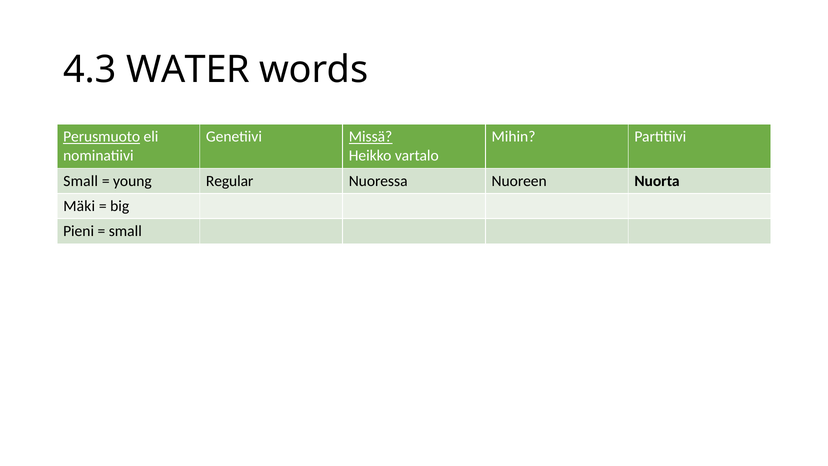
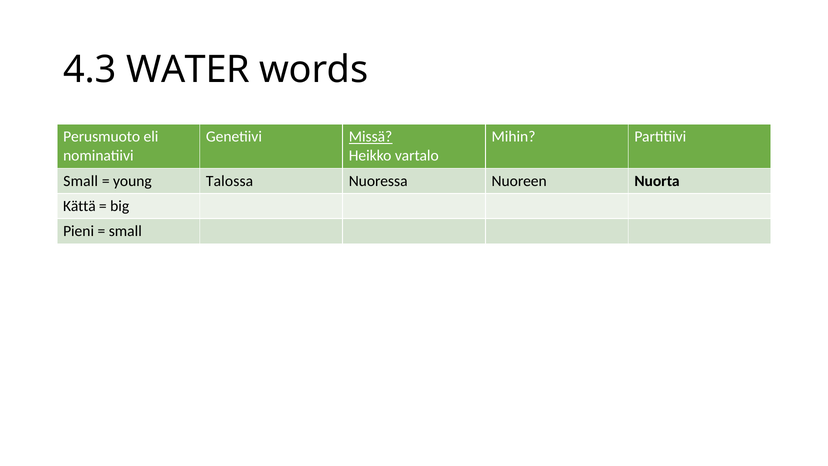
Perusmuoto underline: present -> none
Regular: Regular -> Talossa
Mäki: Mäki -> Kättä
